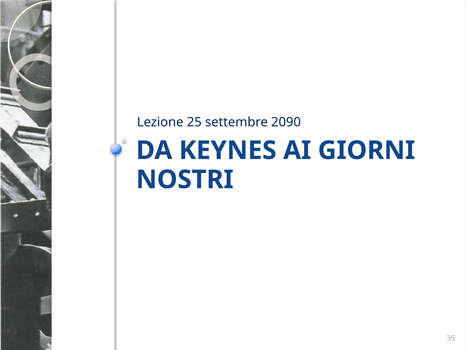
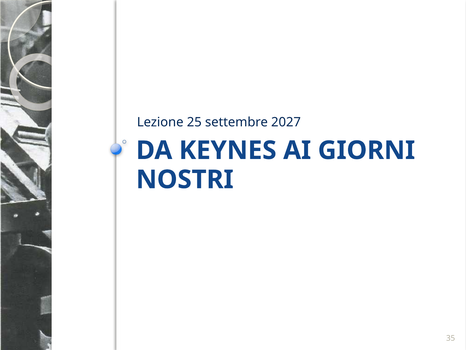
2090: 2090 -> 2027
